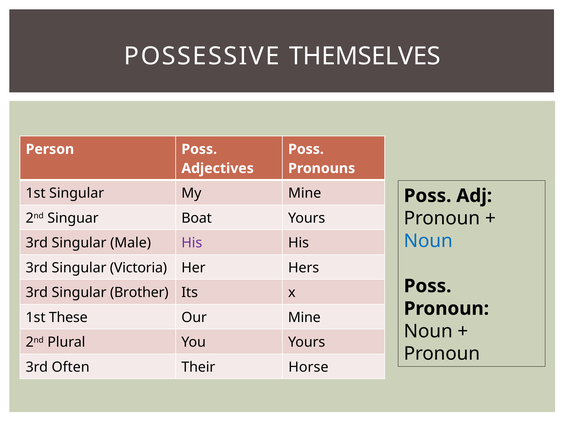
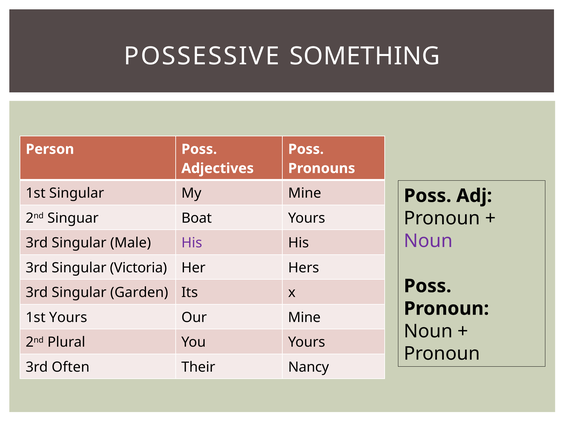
THEMSELVES: THEMSELVES -> SOMETHING
Noun at (428, 241) colour: blue -> purple
Brother: Brother -> Garden
1st These: These -> Yours
Horse: Horse -> Nancy
